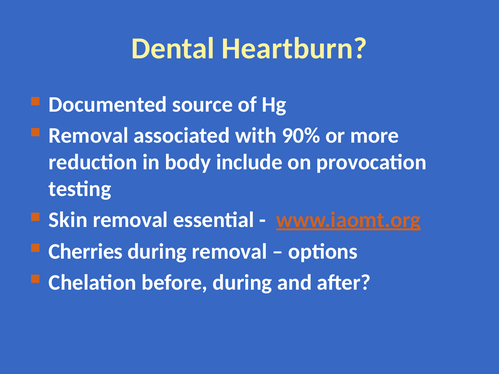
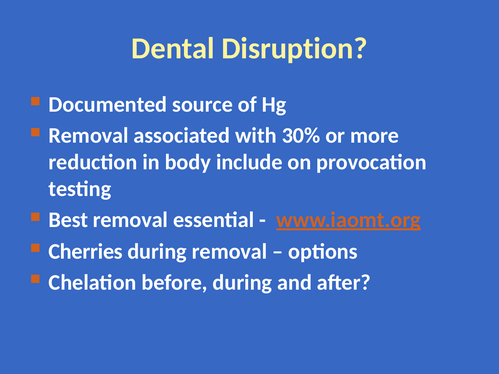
Heartburn: Heartburn -> Disruption
90%: 90% -> 30%
Skin: Skin -> Best
